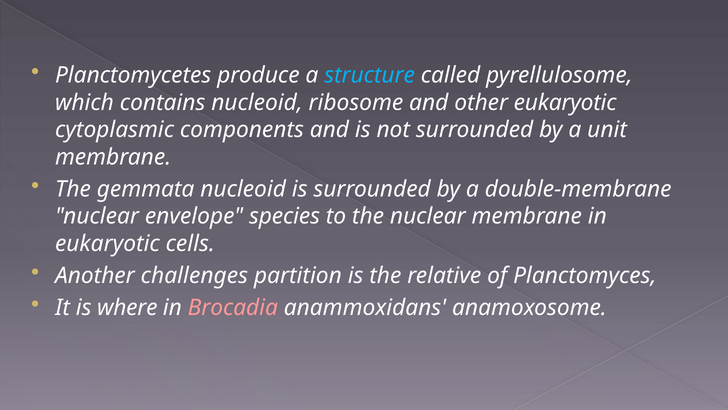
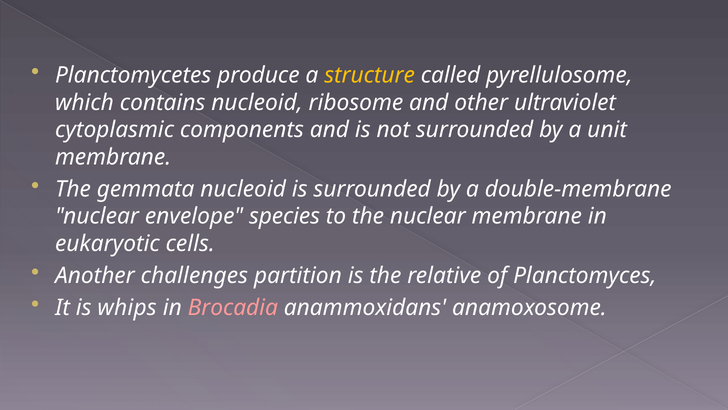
structure colour: light blue -> yellow
other eukaryotic: eukaryotic -> ultraviolet
where: where -> whips
